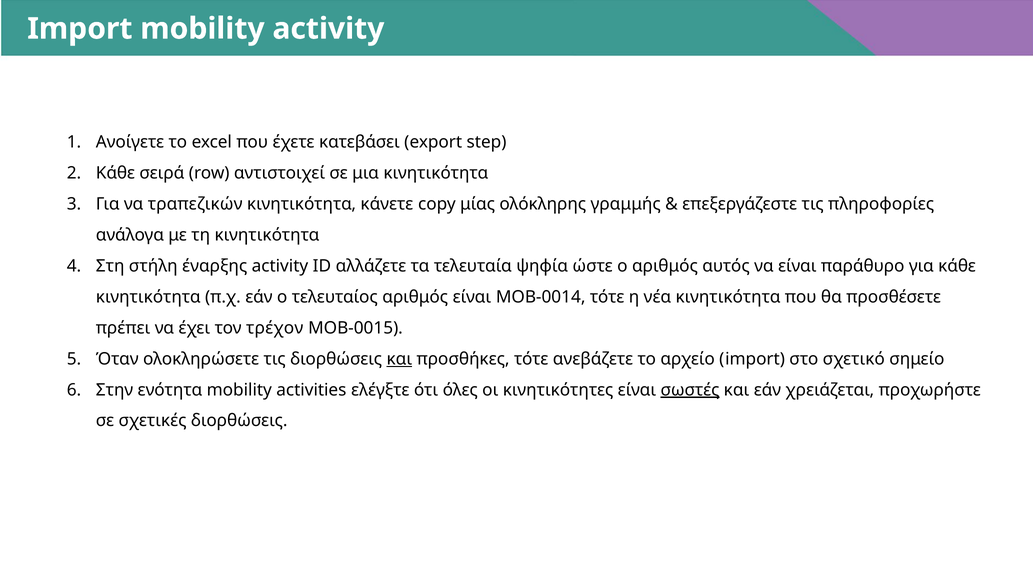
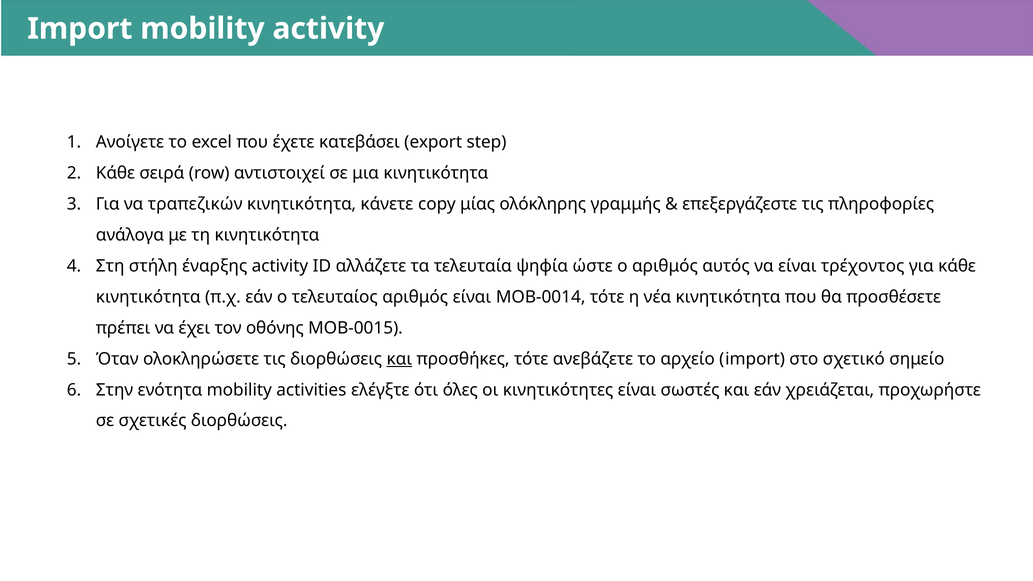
παράθυρο: παράθυρο -> τρέχοντος
τρέχον: τρέχον -> οθόνης
σωστές underline: present -> none
